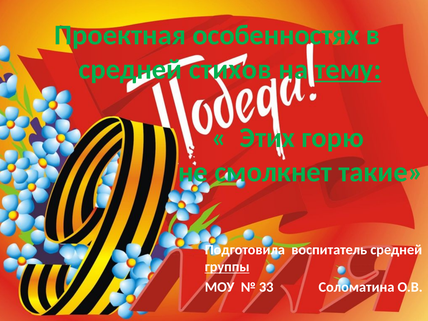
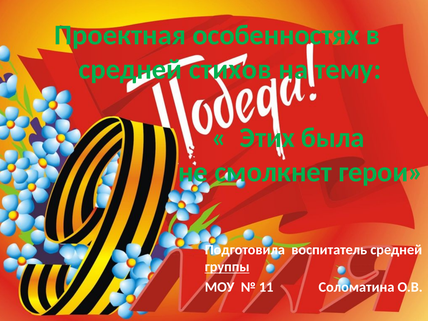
тему underline: present -> none
горю: горю -> была
такие: такие -> герои
33: 33 -> 11
